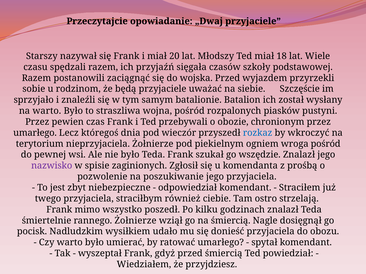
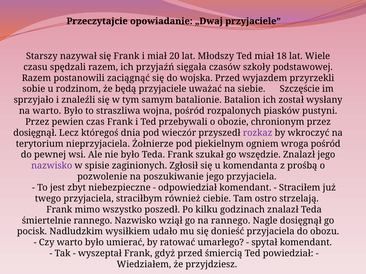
umarłego at (35, 133): umarłego -> dosięgnął
rozkaz colour: blue -> purple
rannego Żołnierze: Żołnierze -> Nazwisko
na śmiercią: śmiercią -> rannego
